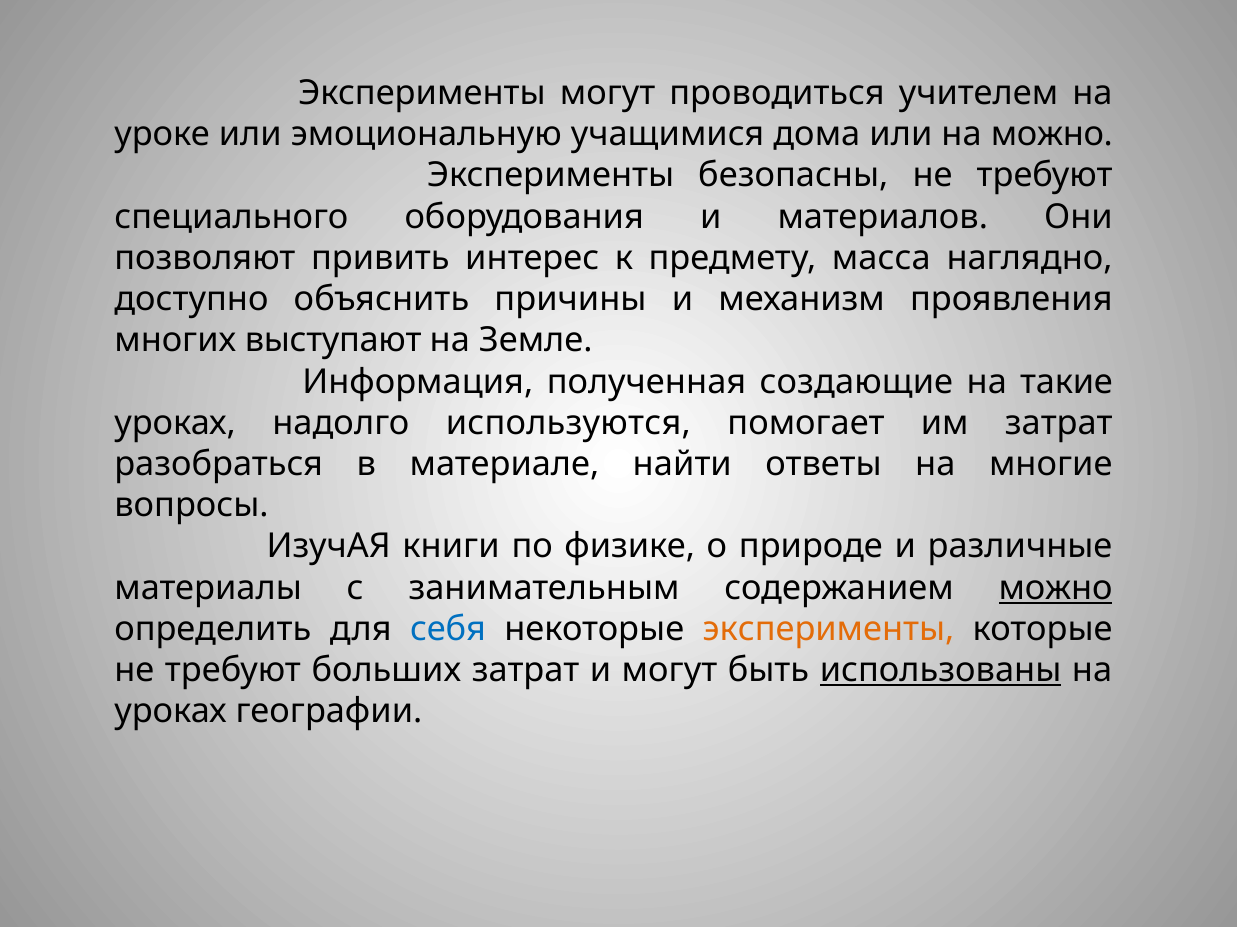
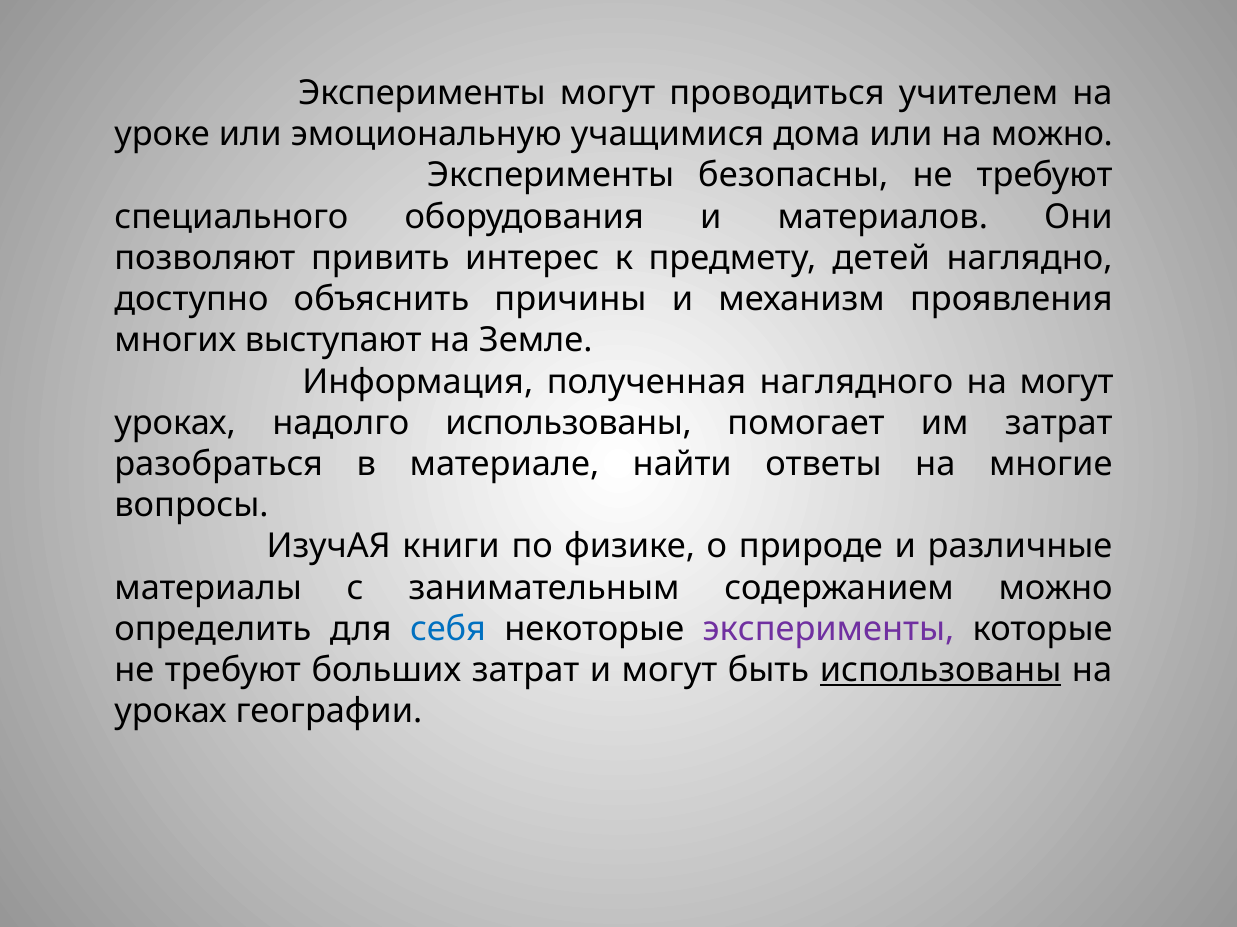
масса: масса -> детей
создающие: создающие -> наглядного
на такие: такие -> могут
надолго используются: используются -> использованы
можно at (1056, 588) underline: present -> none
эксперименты at (829, 630) colour: orange -> purple
